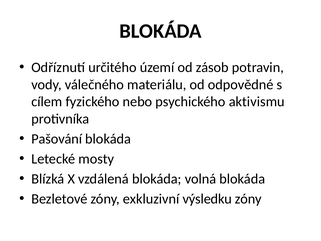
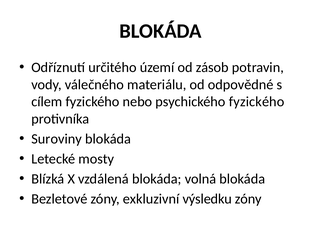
psychického aktivismu: aktivismu -> fyzického
Pašování: Pašování -> Suroviny
